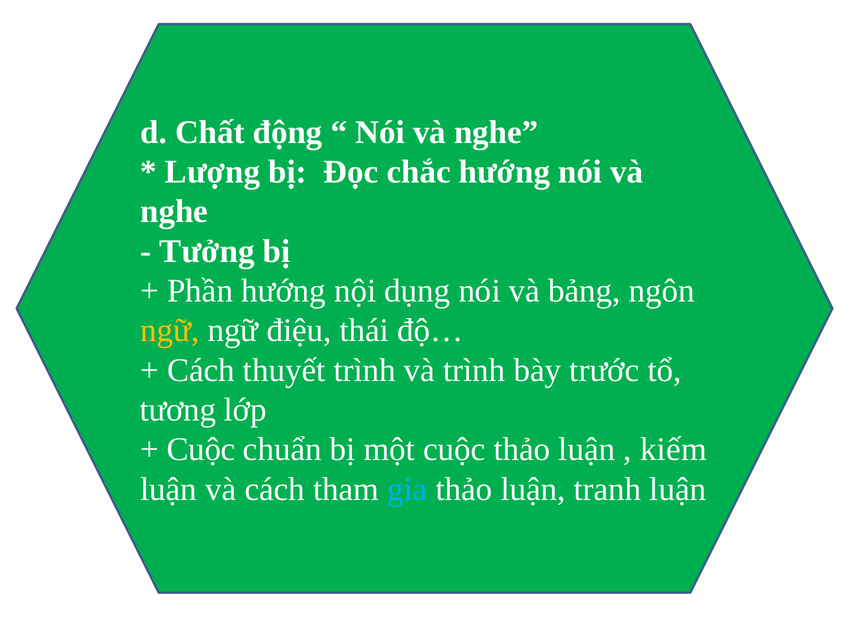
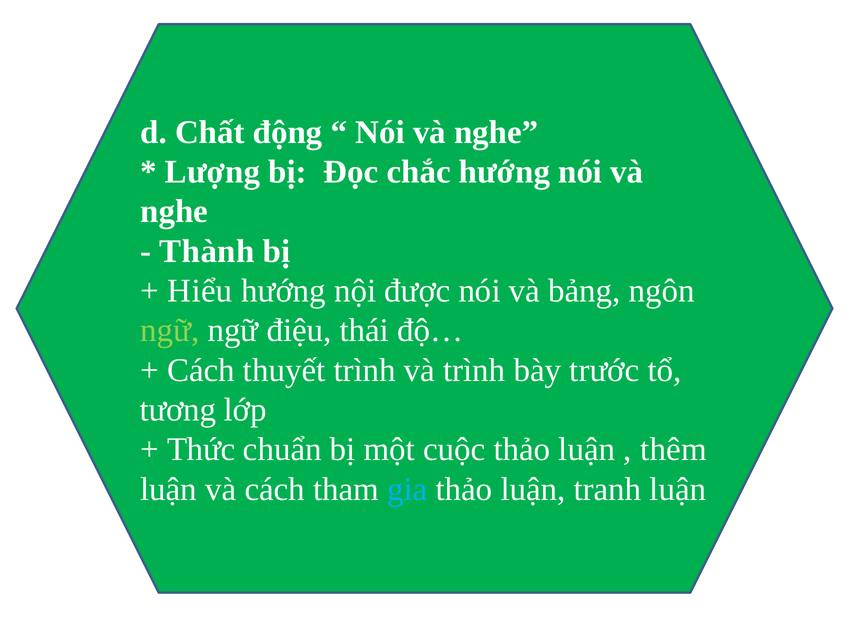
Tưởng: Tưởng -> Thành
Phần: Phần -> Hiểu
dụng: dụng -> được
ngữ at (170, 330) colour: yellow -> light green
Cuộc at (201, 449): Cuộc -> Thức
kiếm: kiếm -> thêm
